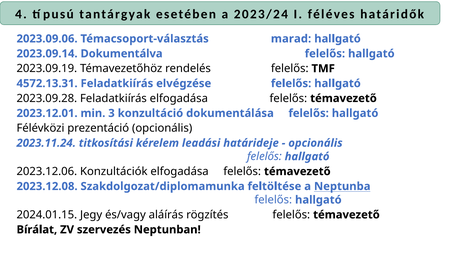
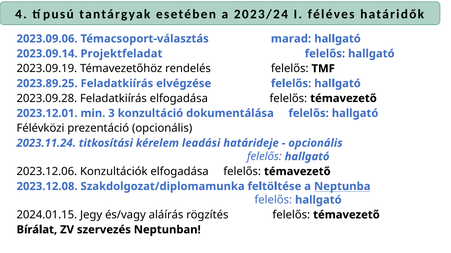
Dokumentálva: Dokumentálva -> Projektfeladat
4572.13.31: 4572.13.31 -> 2023.89.25
